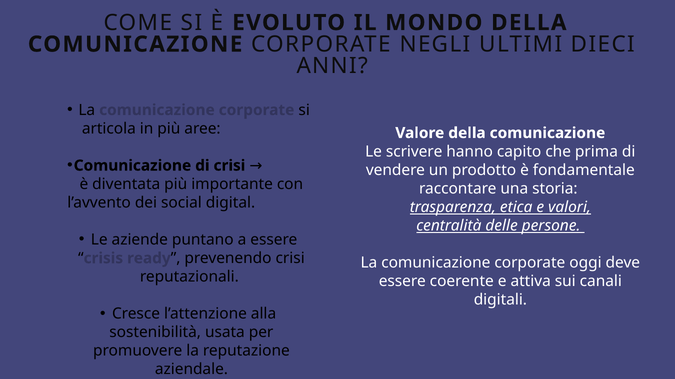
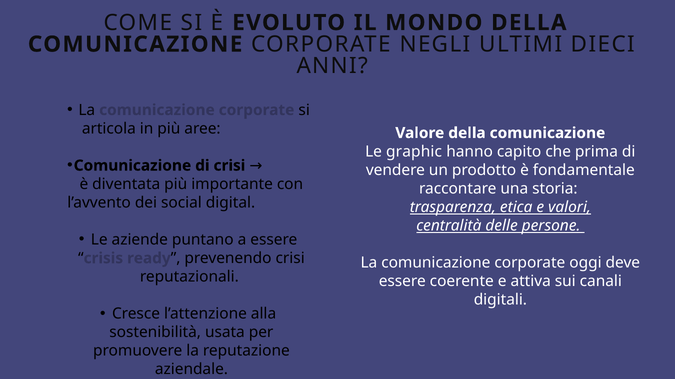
scrivere: scrivere -> graphic
